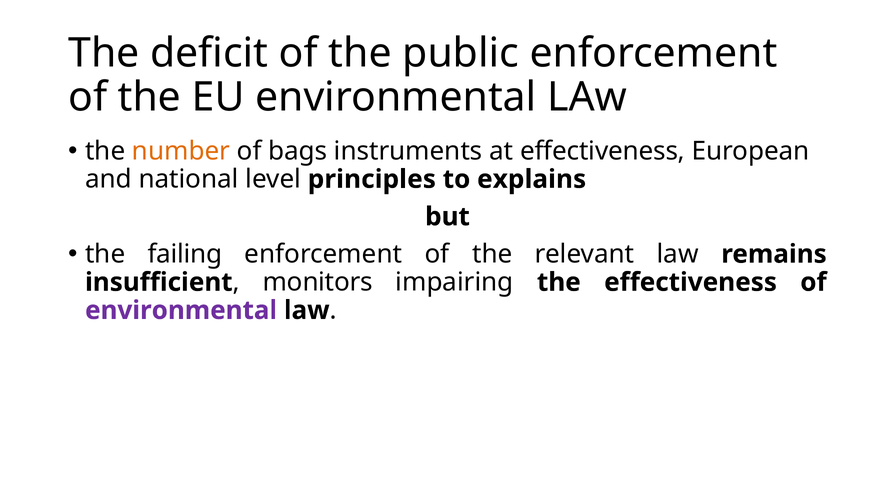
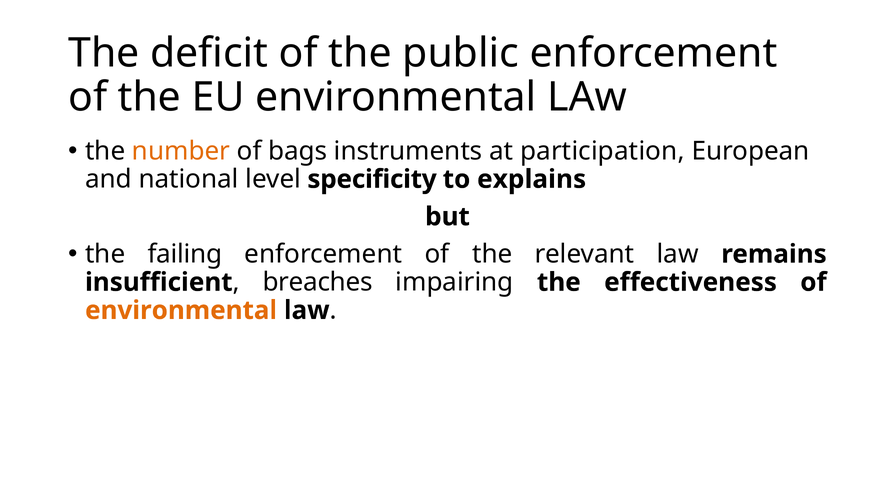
at effectiveness: effectiveness -> participation
principles: principles -> specificity
monitors: monitors -> breaches
environmental at (181, 311) colour: purple -> orange
